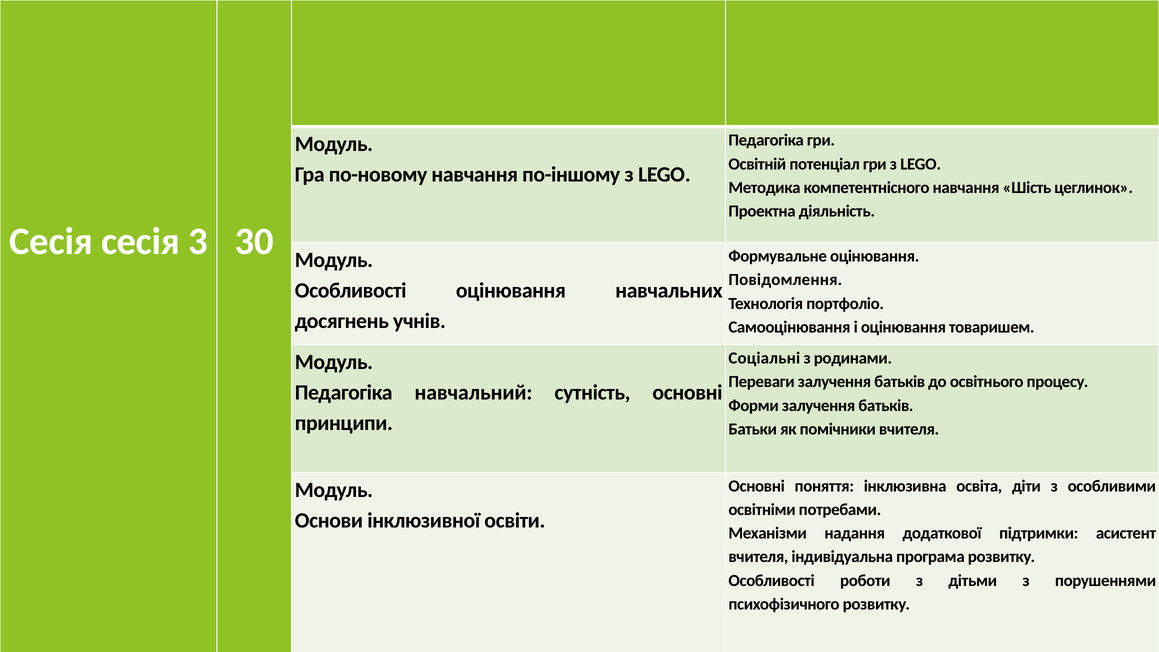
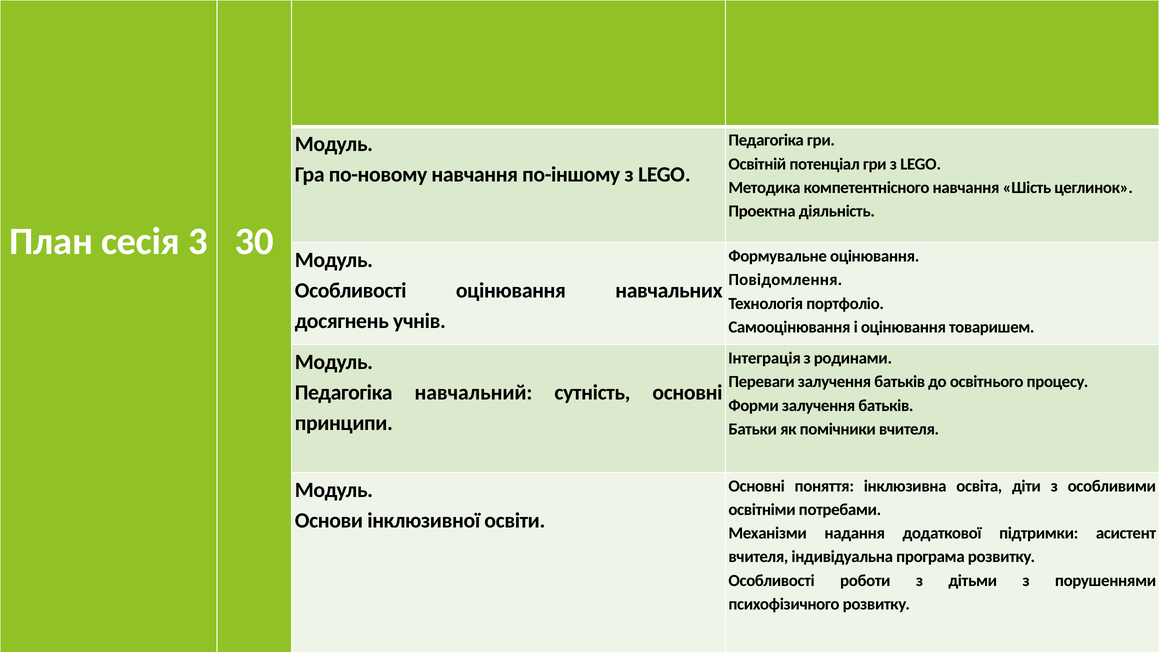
Сесія at (51, 241): Сесія -> План
Соціальні: Соціальні -> Інтеграція
